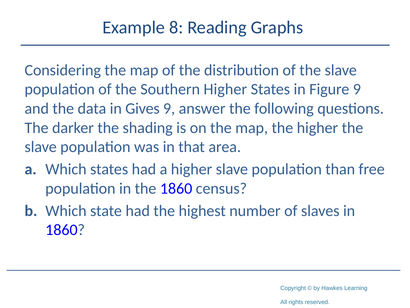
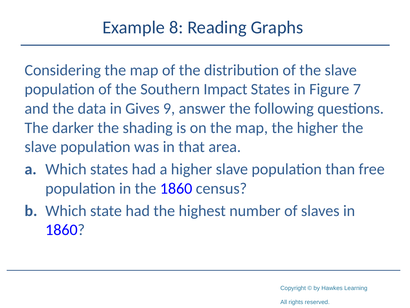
Southern Higher: Higher -> Impact
Figure 9: 9 -> 7
